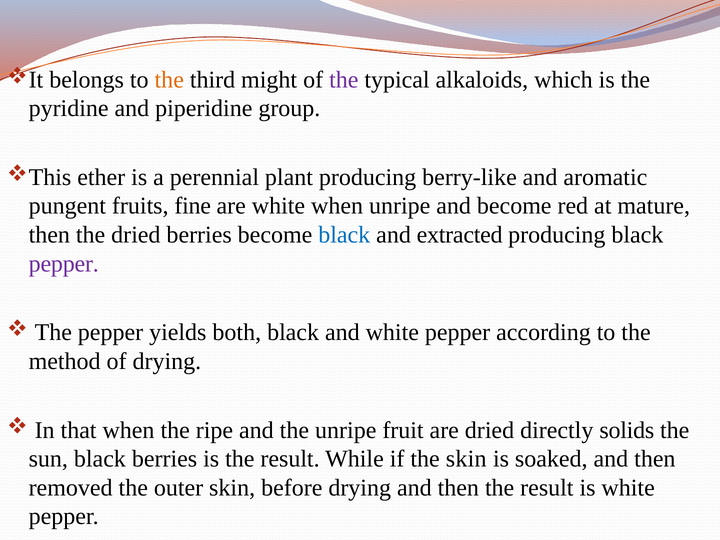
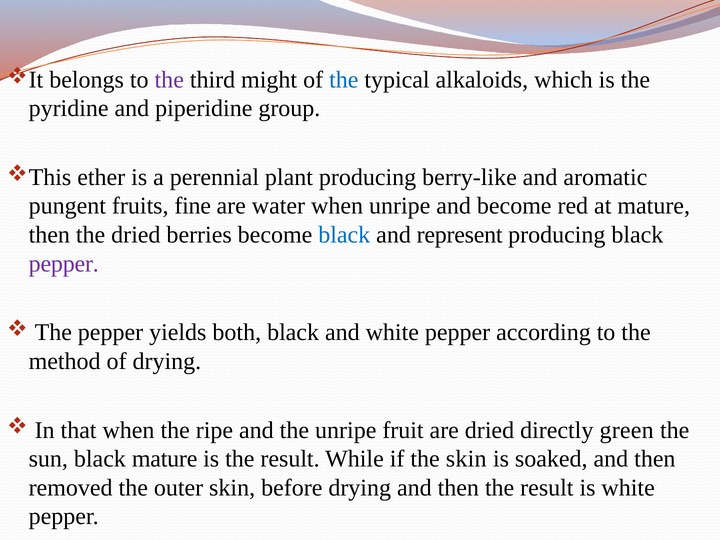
the at (169, 80) colour: orange -> purple
the at (344, 80) colour: purple -> blue
are white: white -> water
extracted: extracted -> represent
solids: solids -> green
black berries: berries -> mature
